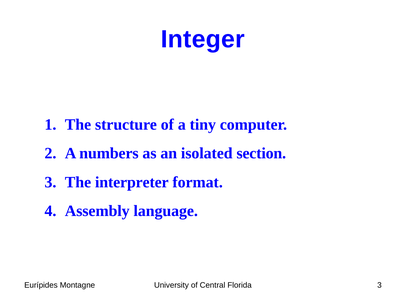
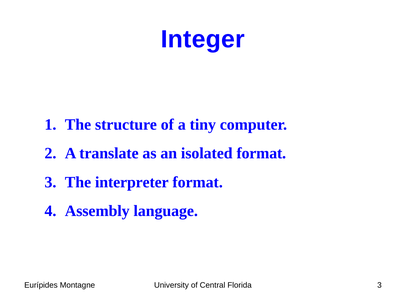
numbers: numbers -> translate
isolated section: section -> format
